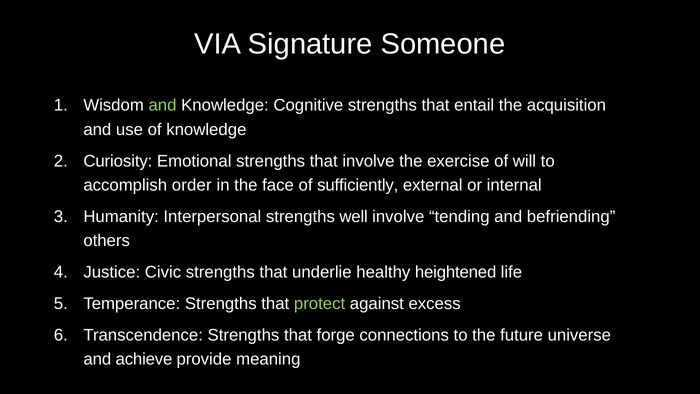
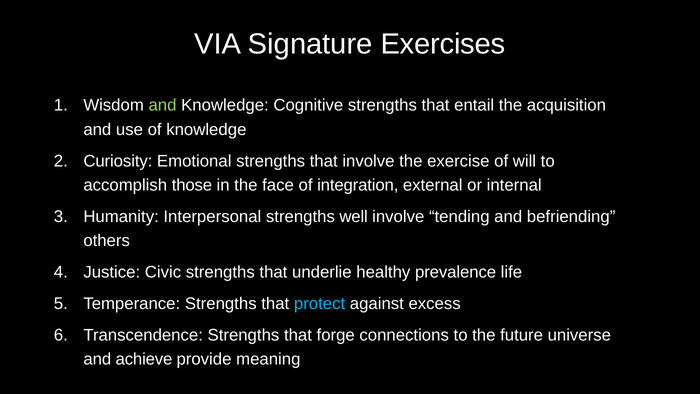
Someone: Someone -> Exercises
order: order -> those
sufficiently: sufficiently -> integration
heightened: heightened -> prevalence
protect colour: light green -> light blue
